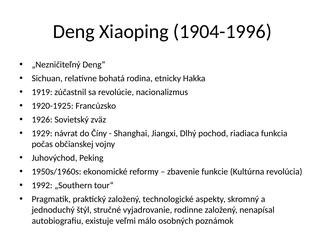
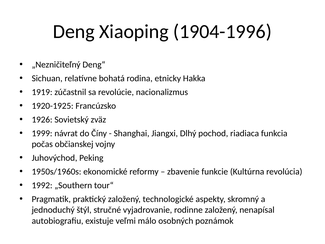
1929: 1929 -> 1999
